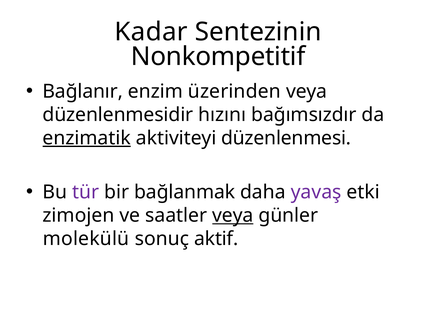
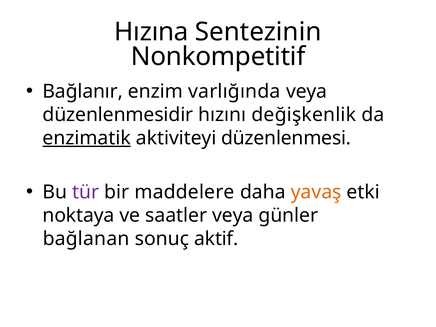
Kadar: Kadar -> Hızına
üzerinden: üzerinden -> varlığında
bağımsızdır: bağımsızdır -> değişkenlik
bağlanmak: bağlanmak -> maddelere
yavaş colour: purple -> orange
zimojen: zimojen -> noktaya
veya at (233, 216) underline: present -> none
molekülü: molekülü -> bağlanan
